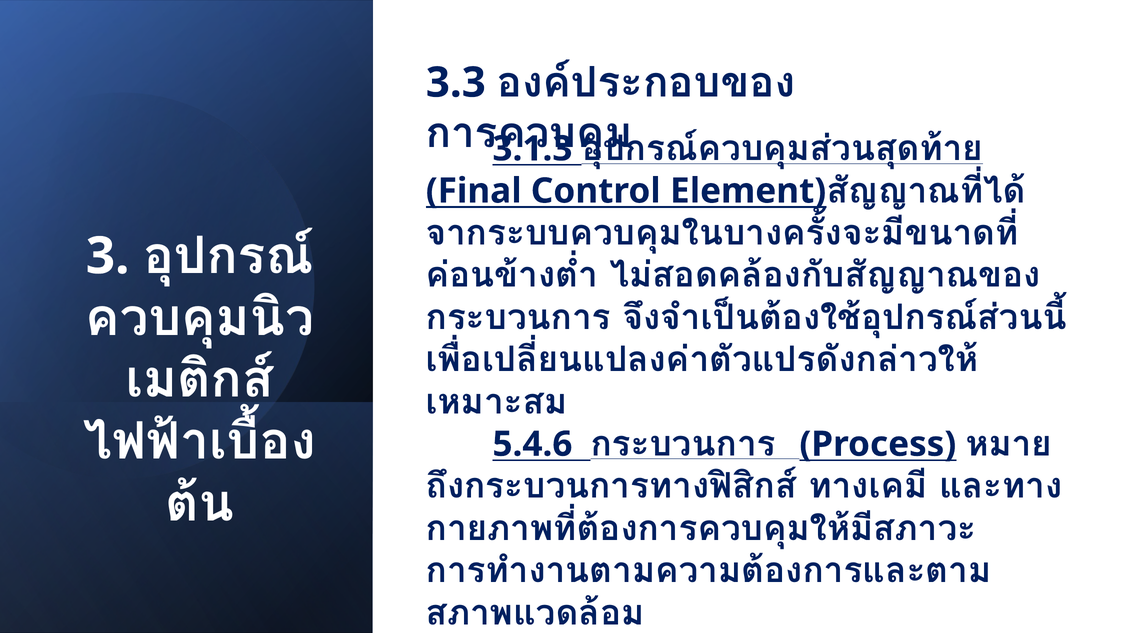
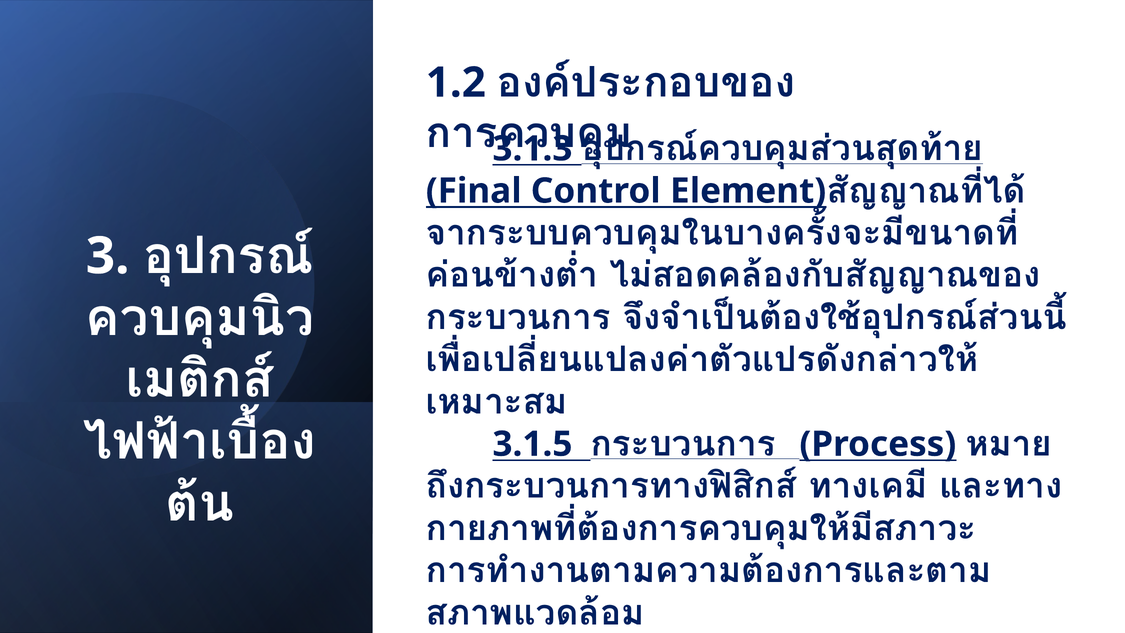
3.3: 3.3 -> 1.2
5.4.6 at (532, 444): 5.4.6 -> 3.1.5
